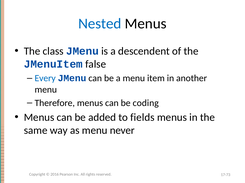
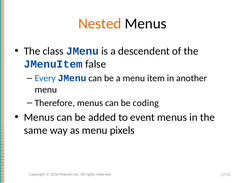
Nested colour: blue -> orange
fields: fields -> event
never: never -> pixels
